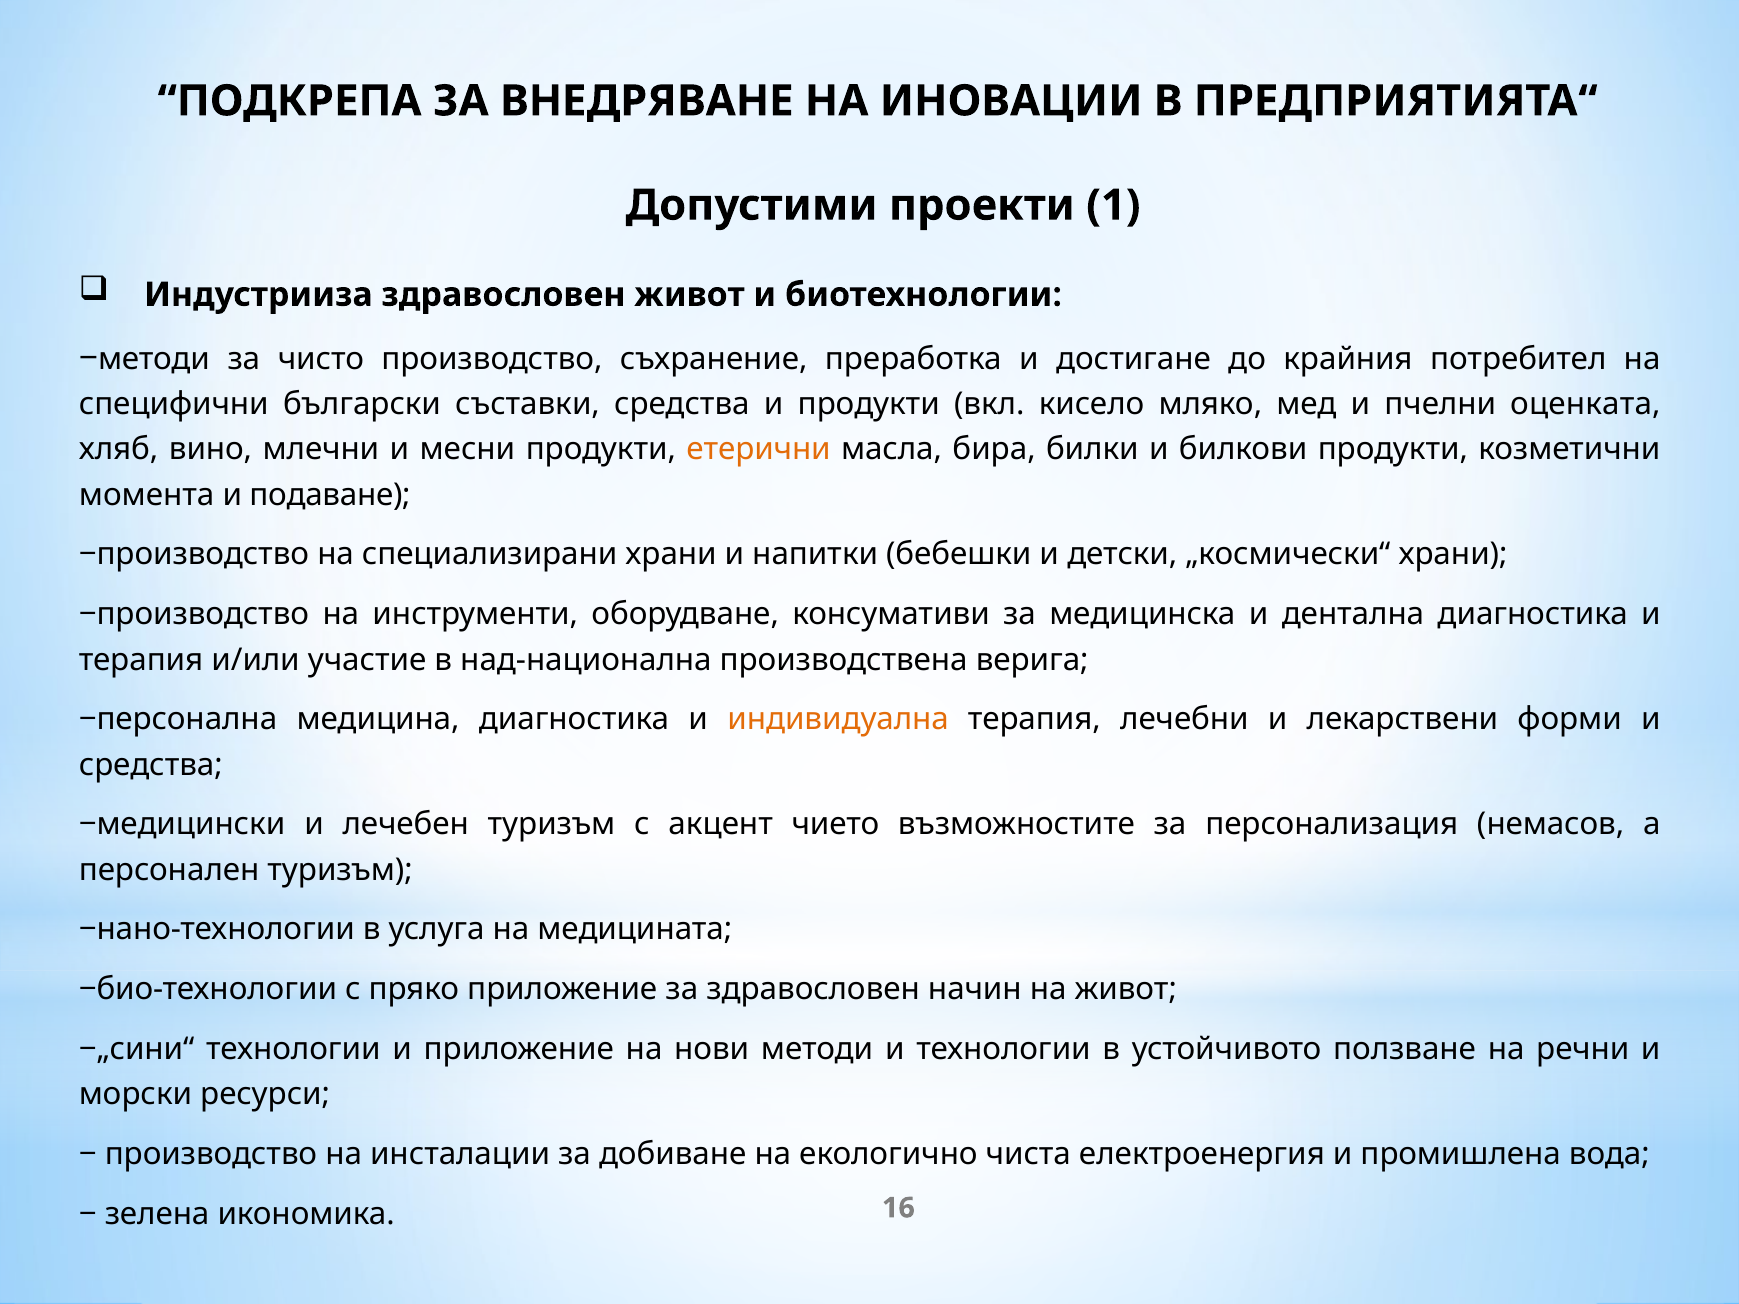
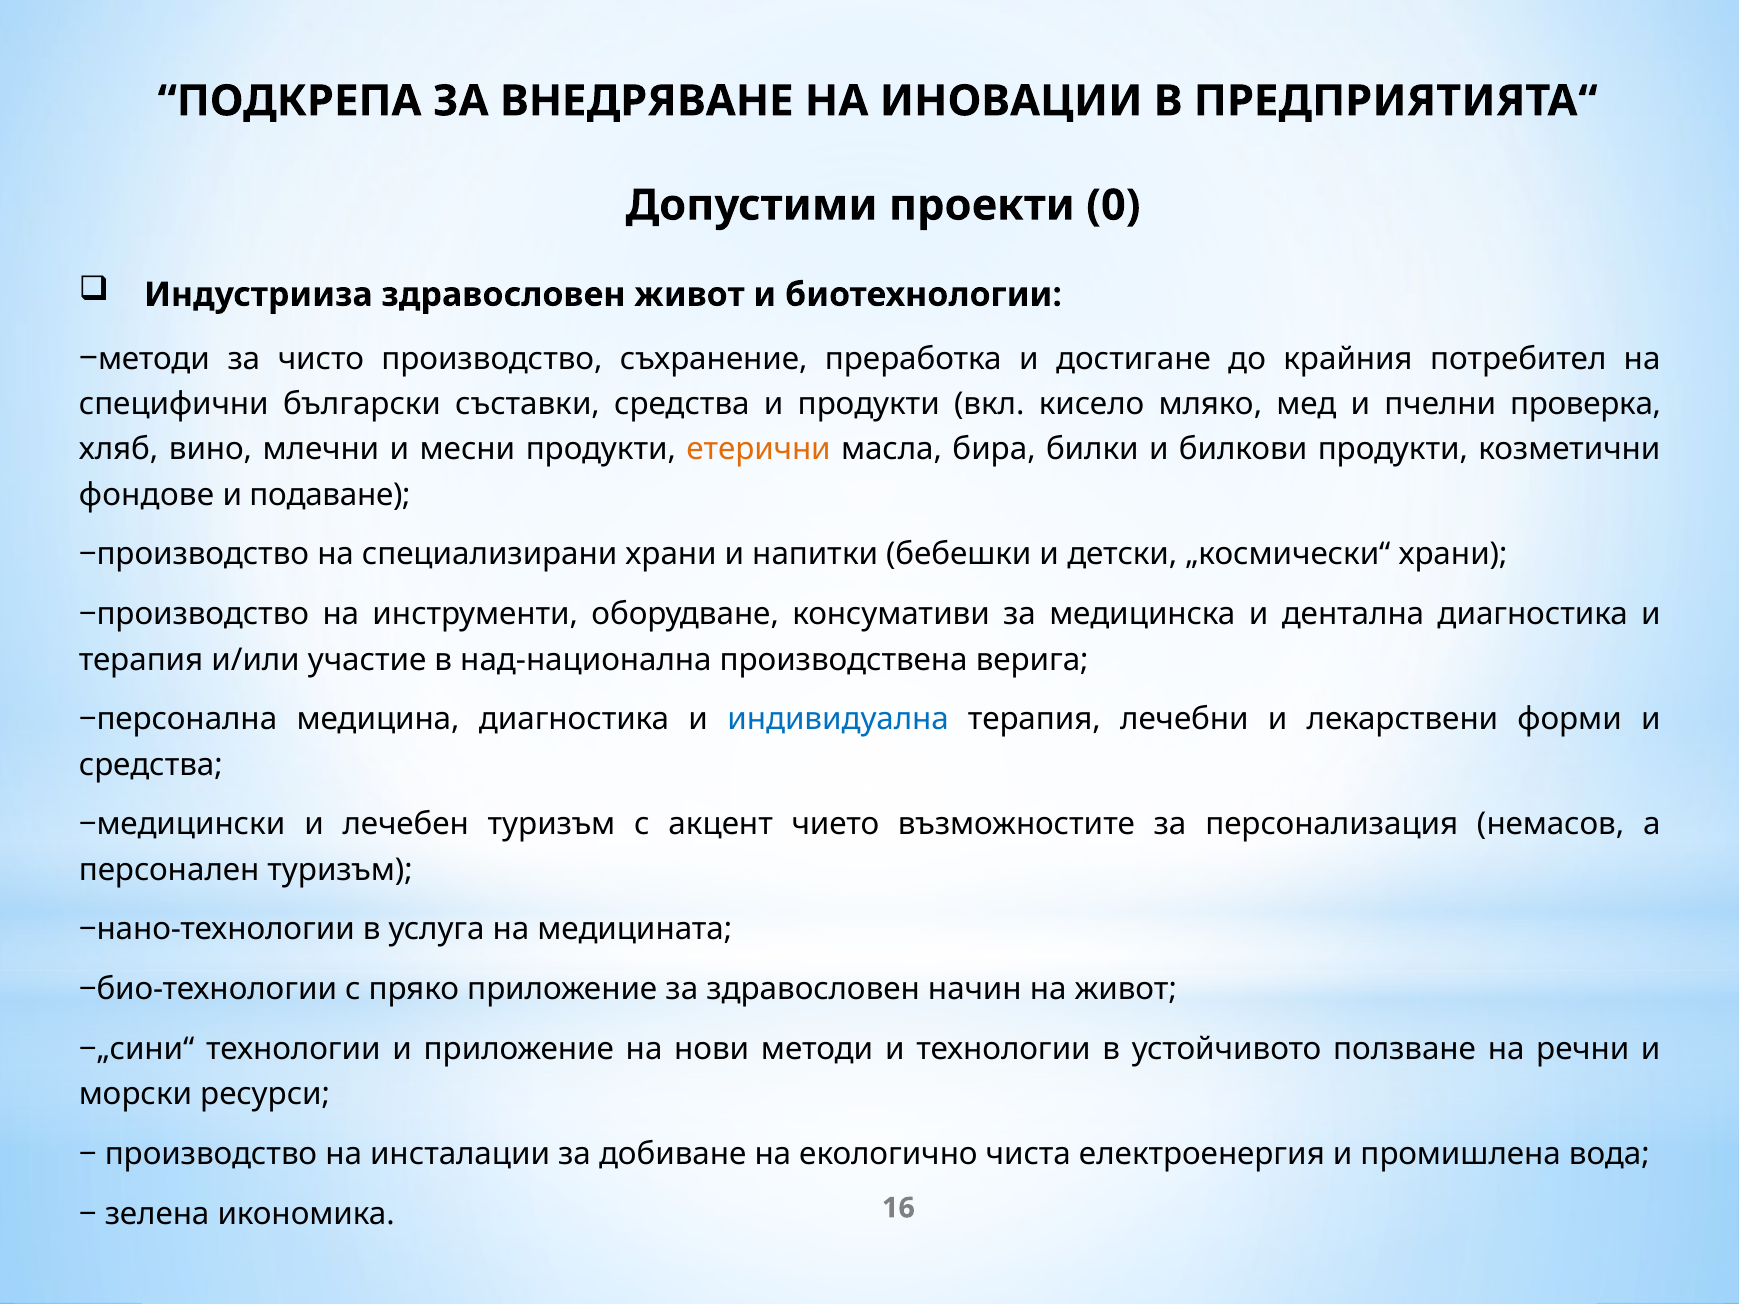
1: 1 -> 0
оценката: оценката -> проверка
момента: момента -> фондове
индивидуална colour: orange -> blue
